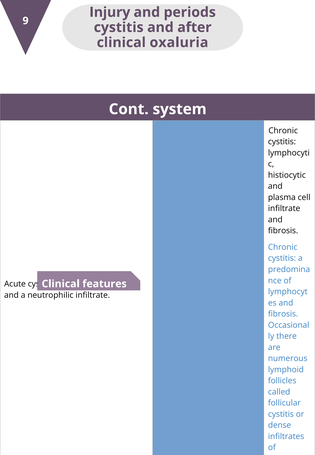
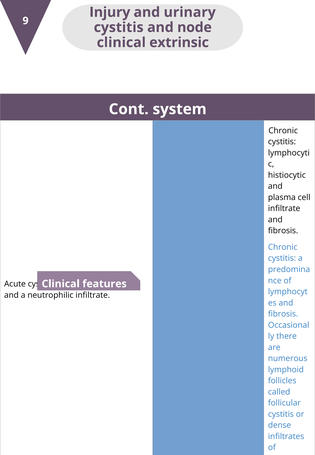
and periods: periods -> urinary
after: after -> node
oxaluria: oxaluria -> extrinsic
